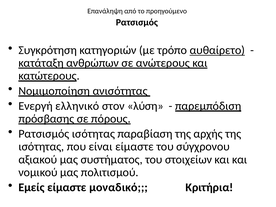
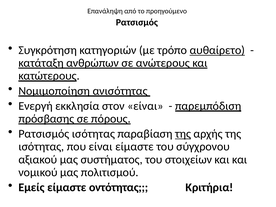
ελληνικό: ελληνικό -> εκκλησία
στον λύση: λύση -> είναι
της at (183, 134) underline: none -> present
μοναδικό: μοναδικό -> οντότητας
